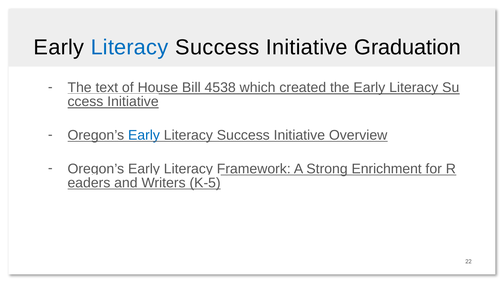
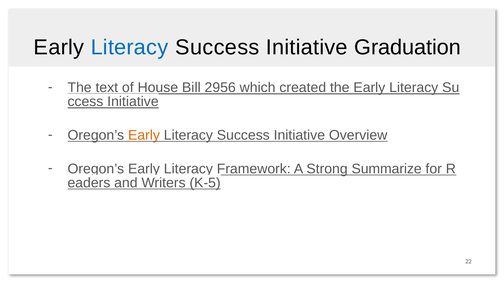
4538: 4538 -> 2956
Early at (144, 135) colour: blue -> orange
Enrichment: Enrichment -> Summarize
